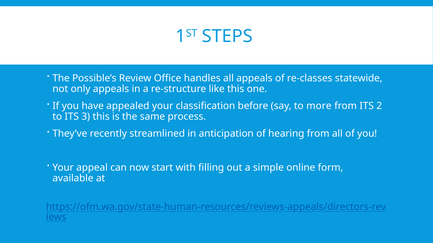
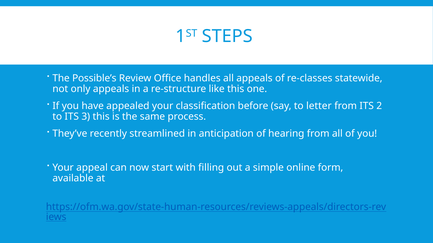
more: more -> letter
